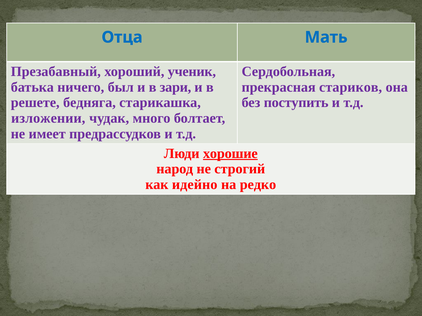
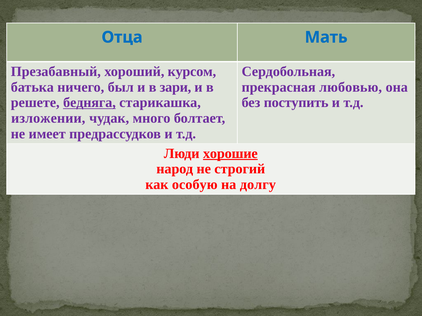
ученик: ученик -> курсом
стариков: стариков -> любовью
бедняга underline: none -> present
идейно: идейно -> особую
редко: редко -> долгу
